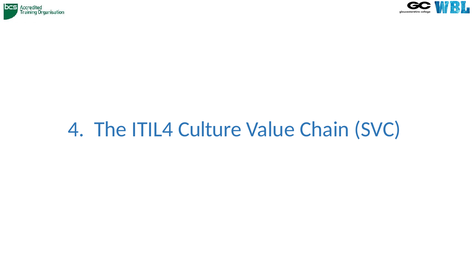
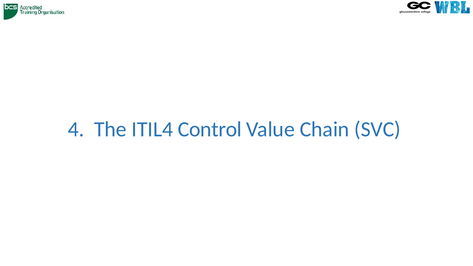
Culture: Culture -> Control
